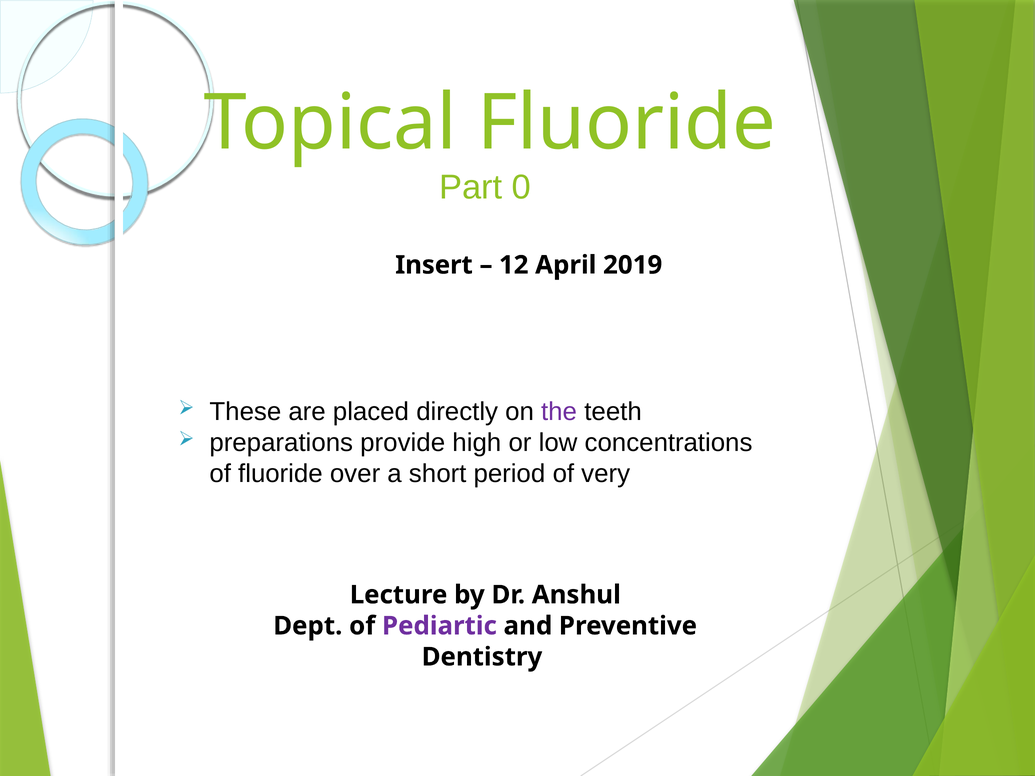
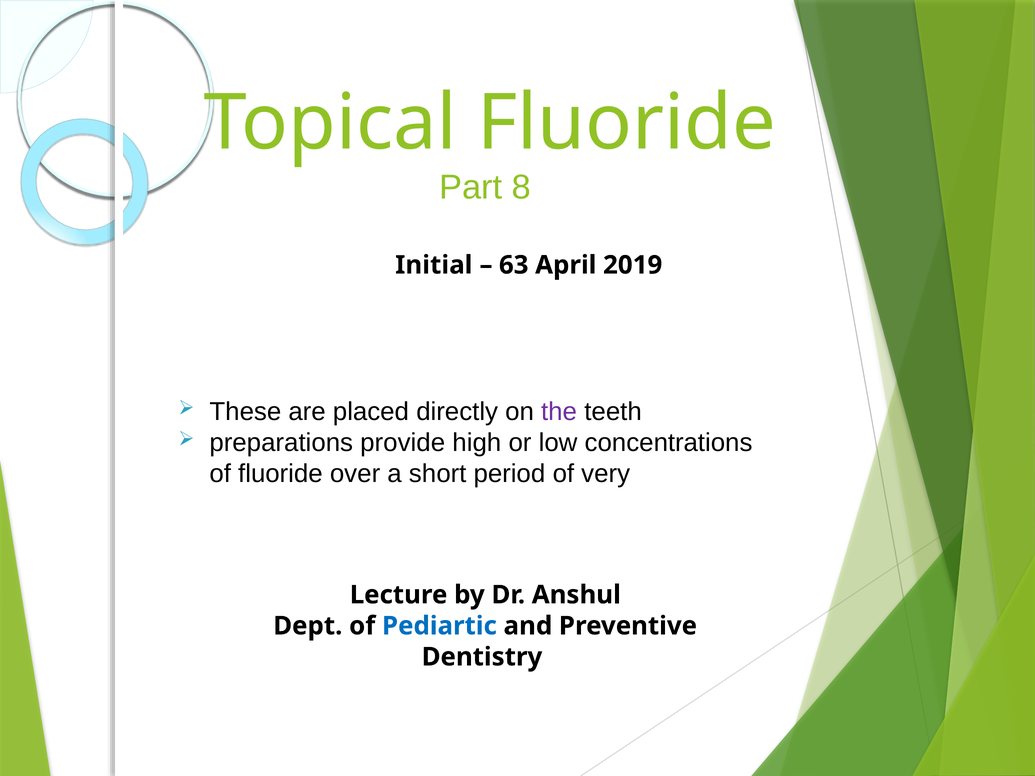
0: 0 -> 8
Insert: Insert -> Initial
12: 12 -> 63
Pediartic colour: purple -> blue
